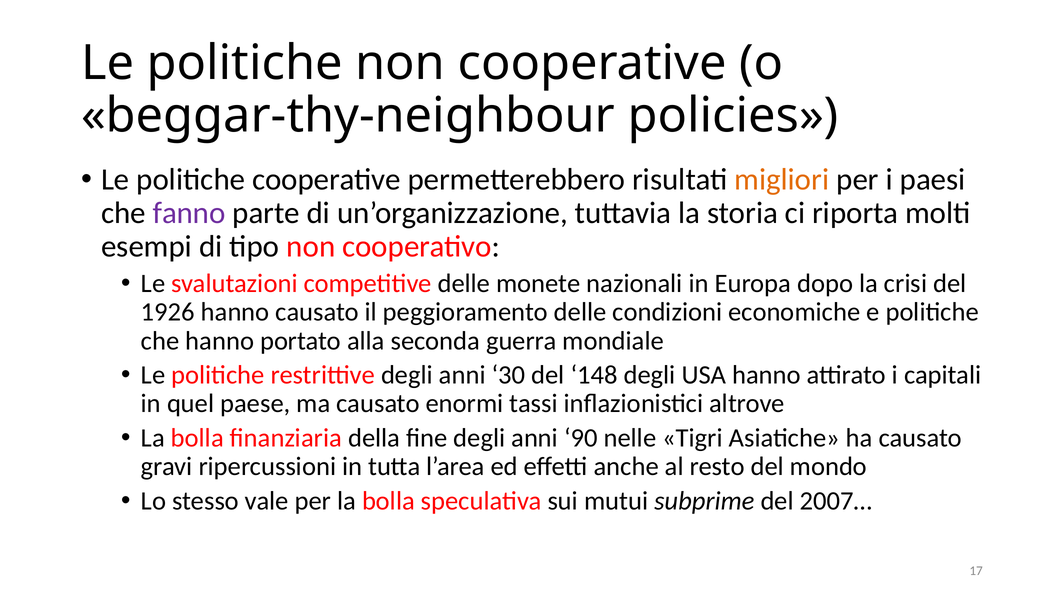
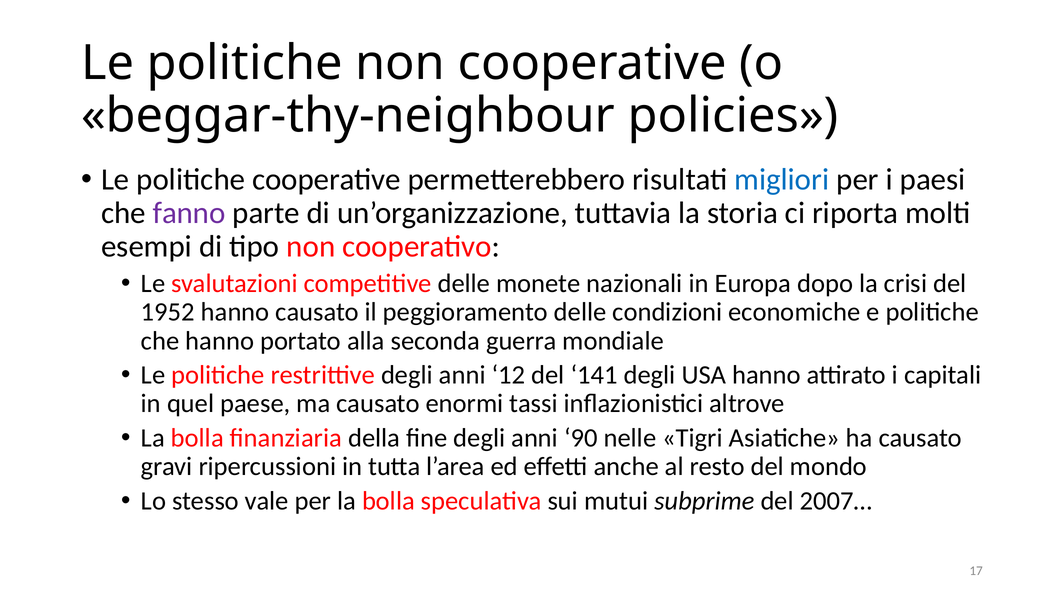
migliori colour: orange -> blue
1926: 1926 -> 1952
30: 30 -> 12
148: 148 -> 141
